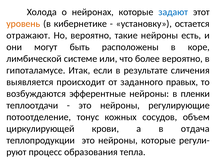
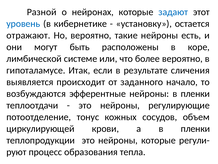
Холода: Холода -> Разной
уровень colour: orange -> blue
правых: правых -> начало
а в отдача: отдача -> пленки
